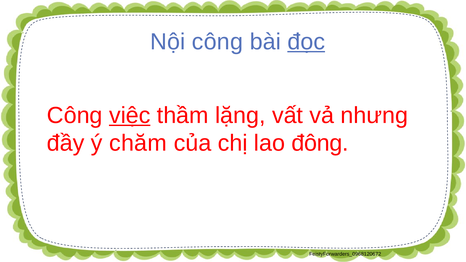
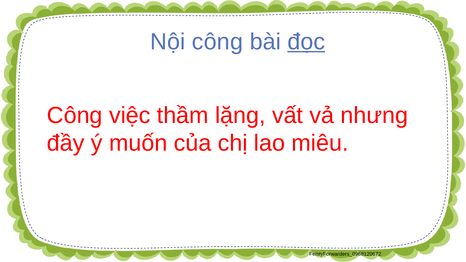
việc underline: present -> none
chăm: chăm -> muốn
đông: đông -> miêu
